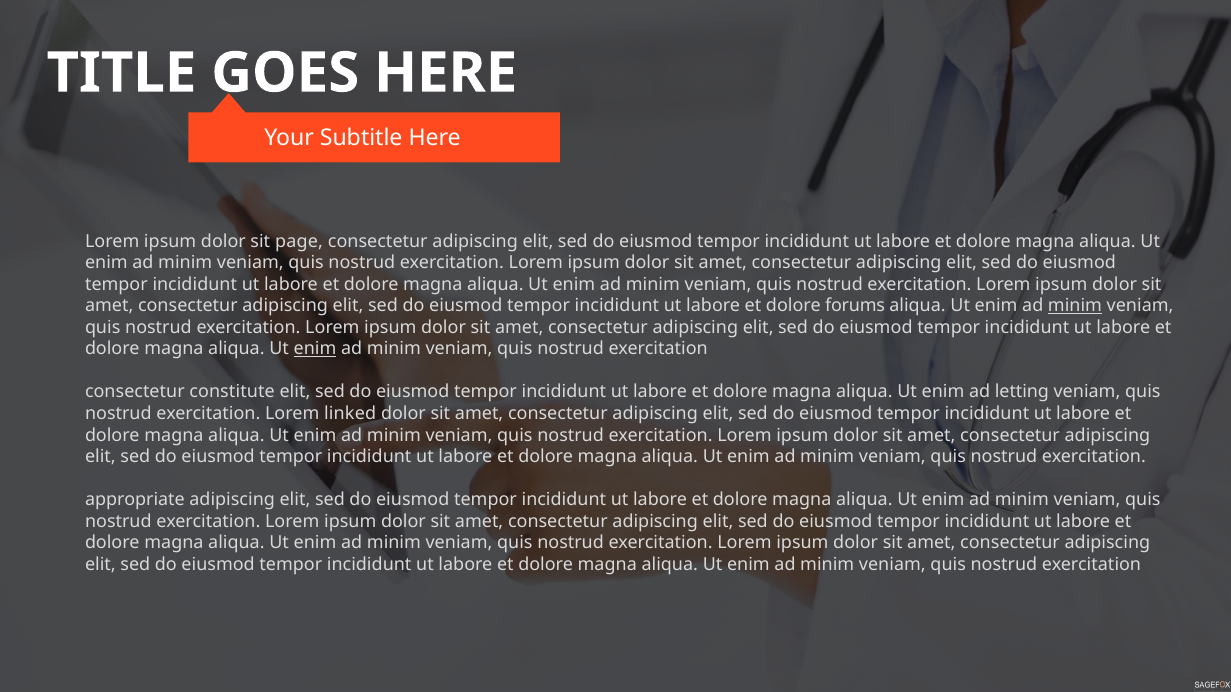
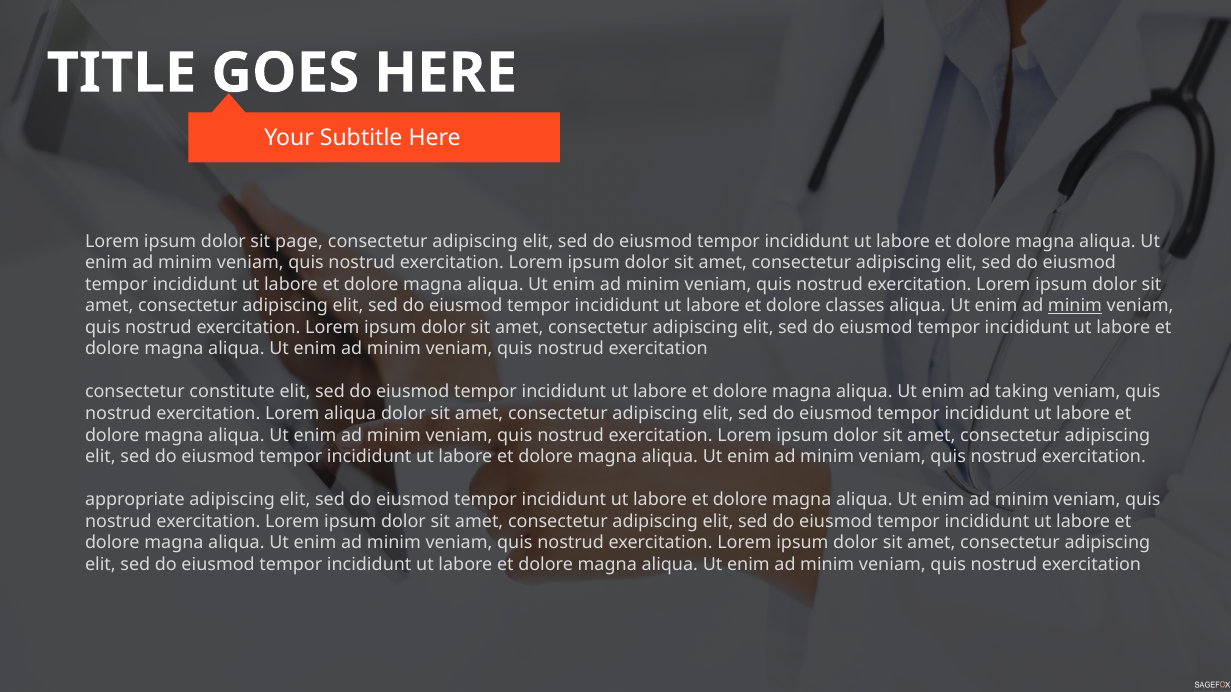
forums: forums -> classes
enim at (315, 349) underline: present -> none
letting: letting -> taking
Lorem linked: linked -> aliqua
